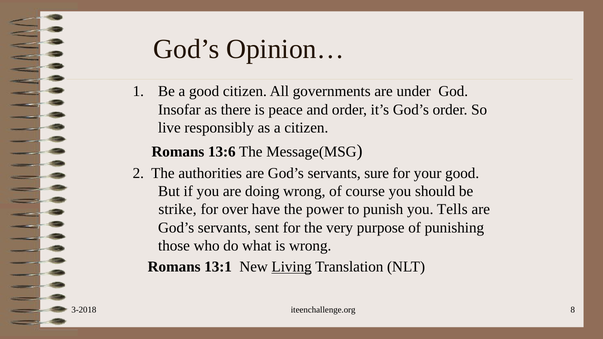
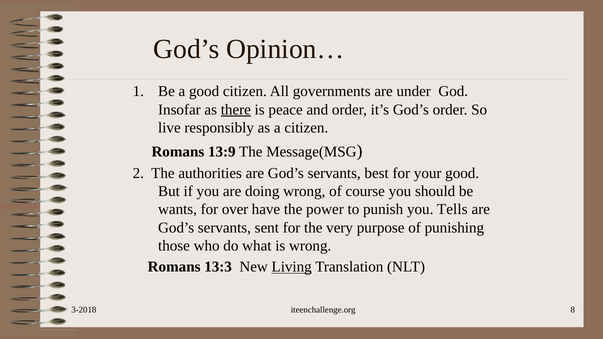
there underline: none -> present
13:6: 13:6 -> 13:9
sure: sure -> best
strike: strike -> wants
13:1: 13:1 -> 13:3
